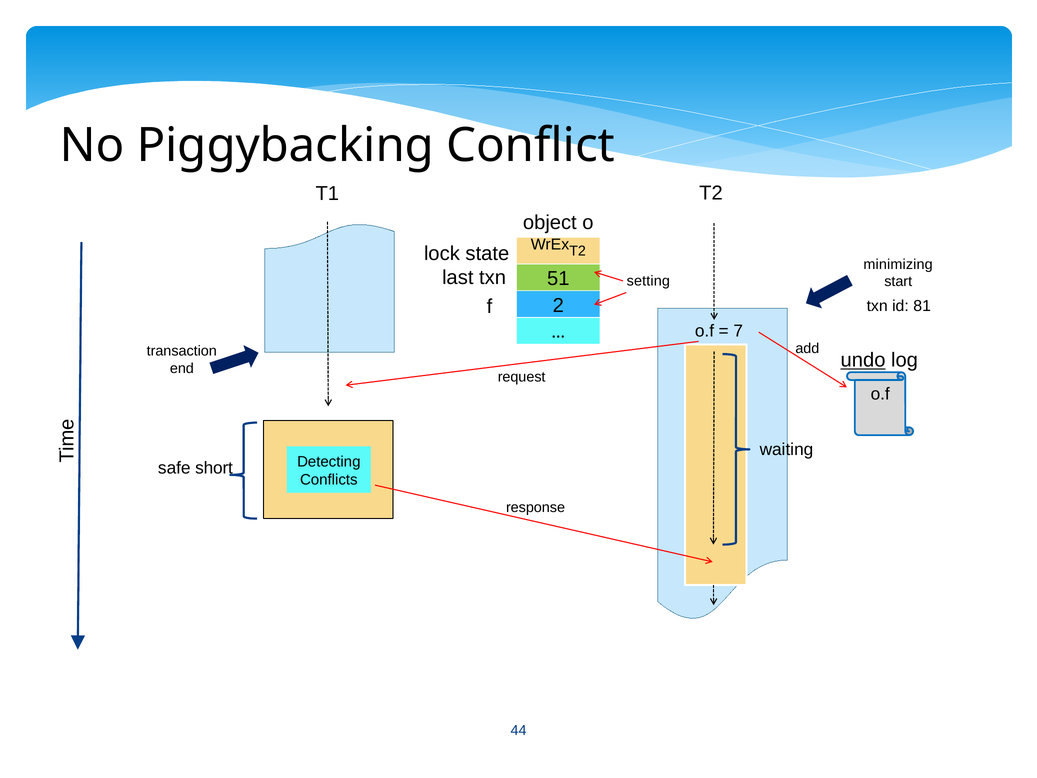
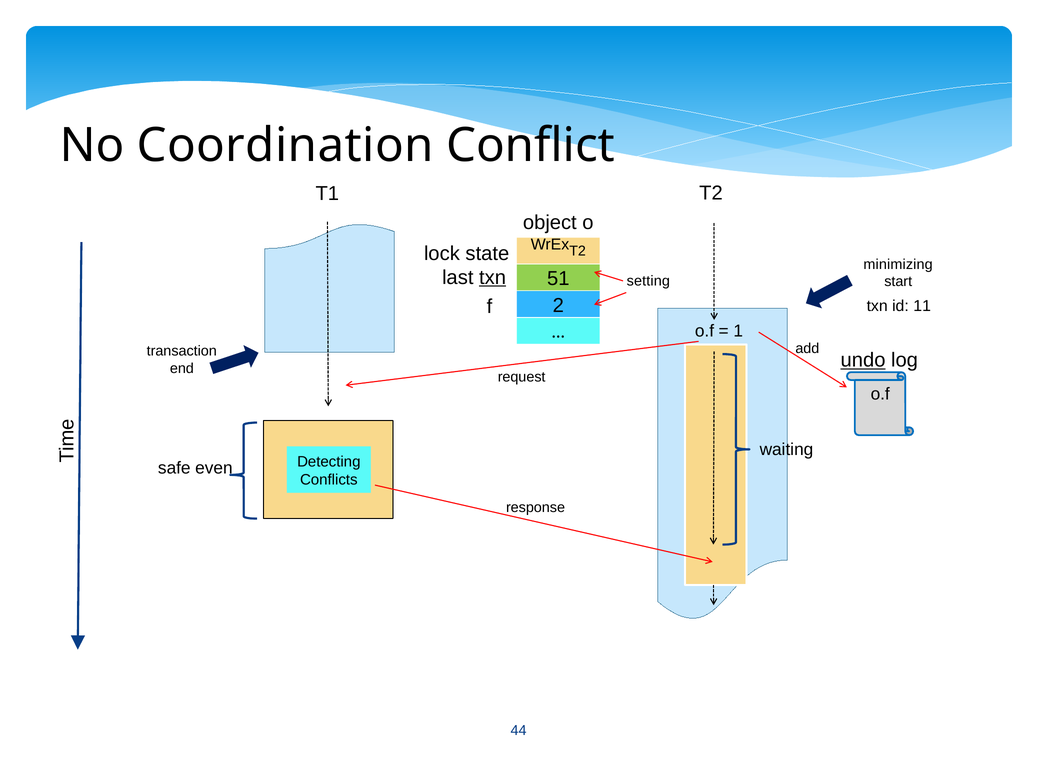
Piggybacking: Piggybacking -> Coordination
txn at (493, 277) underline: none -> present
81: 81 -> 11
7: 7 -> 1
short: short -> even
